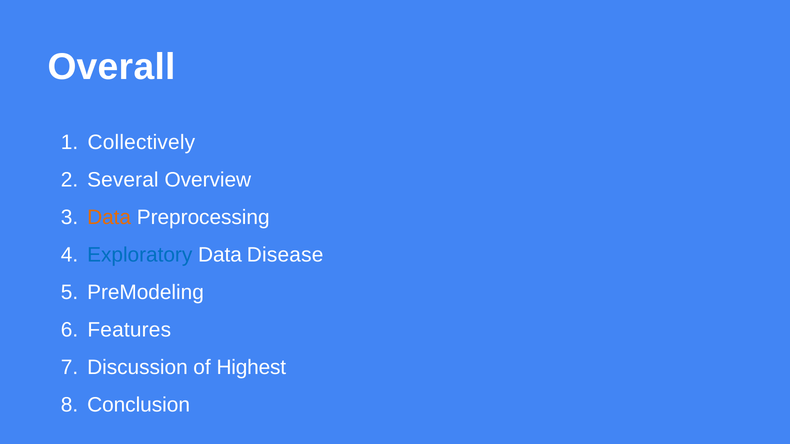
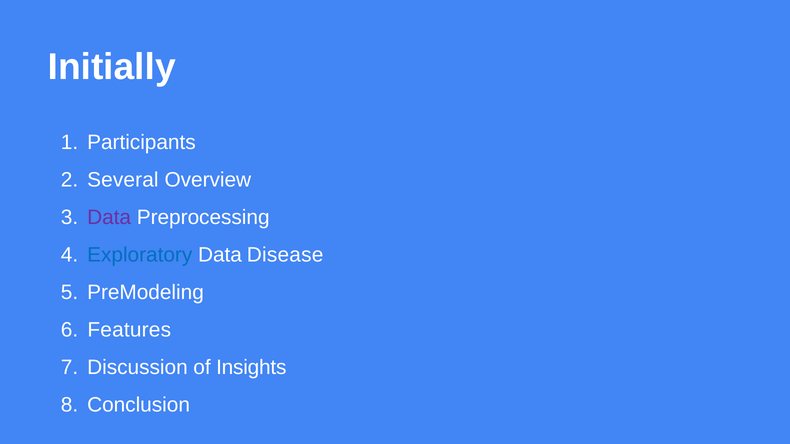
Overall: Overall -> Initially
Collectively: Collectively -> Participants
Data at (109, 218) colour: orange -> purple
Highest: Highest -> Insights
